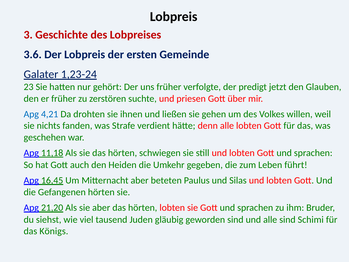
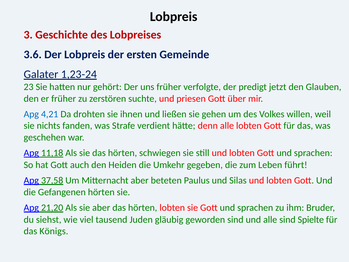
16,45: 16,45 -> 37,58
Schimi: Schimi -> Spielte
